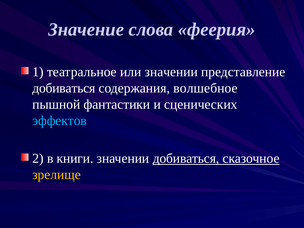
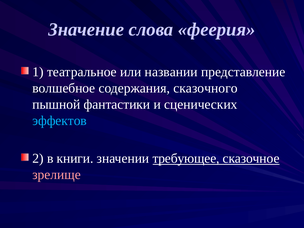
или значении: значении -> названии
добиваться at (64, 88): добиваться -> волшебное
волшебное: волшебное -> сказочного
значении добиваться: добиваться -> требующее
зрелище colour: yellow -> pink
